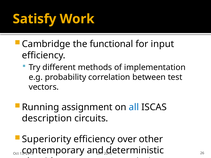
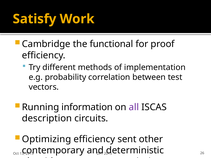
input: input -> proof
assignment: assignment -> information
all colour: blue -> purple
Superiority at (47, 139): Superiority -> Optimizing
over: over -> sent
